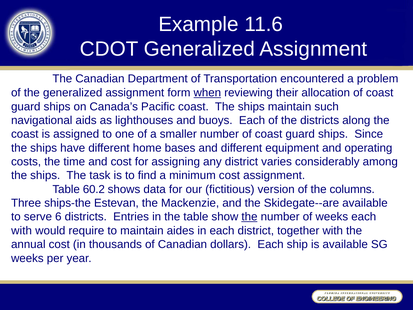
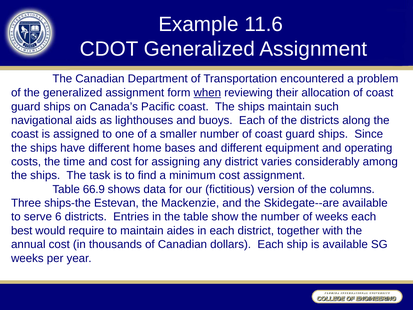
60.2: 60.2 -> 66.9
the at (249, 217) underline: present -> none
with at (22, 230): with -> best
